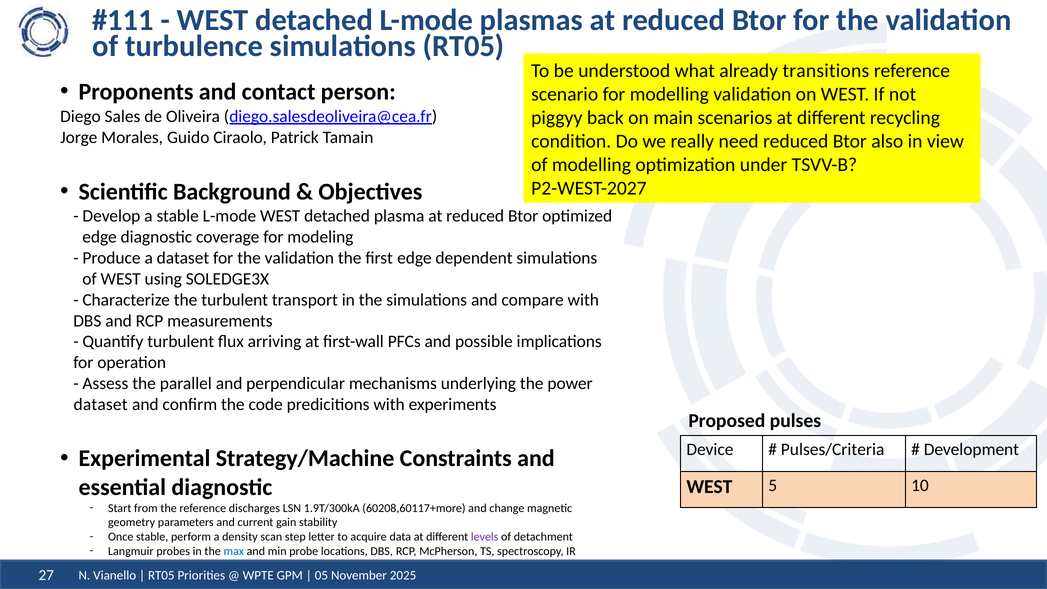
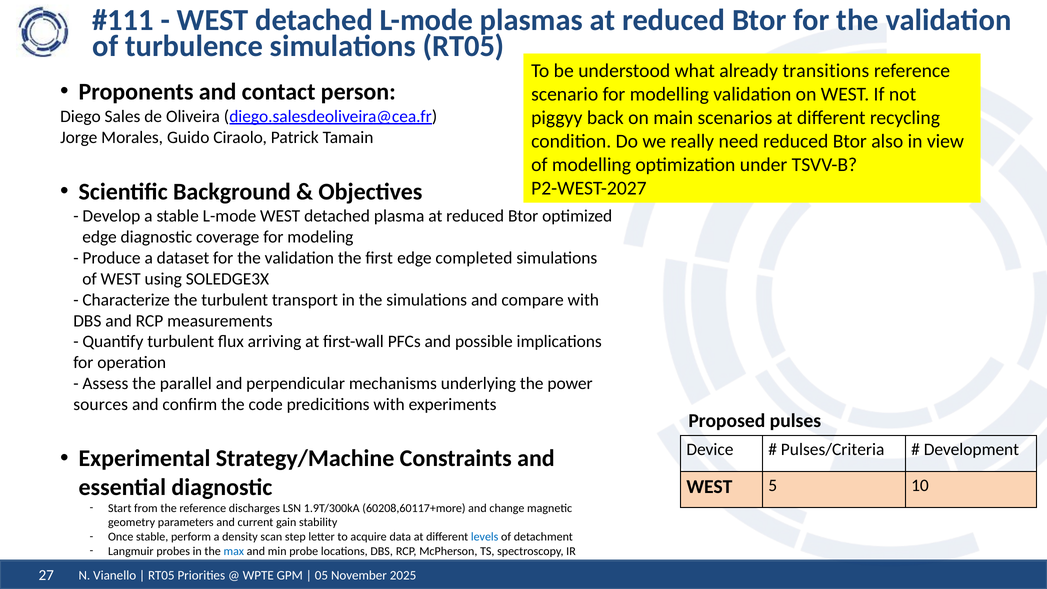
dependent: dependent -> completed
dataset at (101, 404): dataset -> sources
levels colour: purple -> blue
